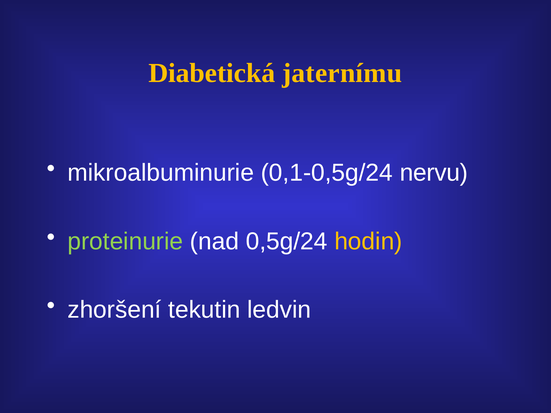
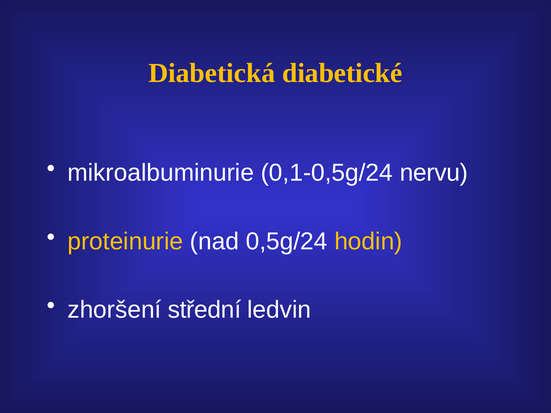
jaternímu: jaternímu -> diabetické
proteinurie colour: light green -> yellow
tekutin: tekutin -> střední
